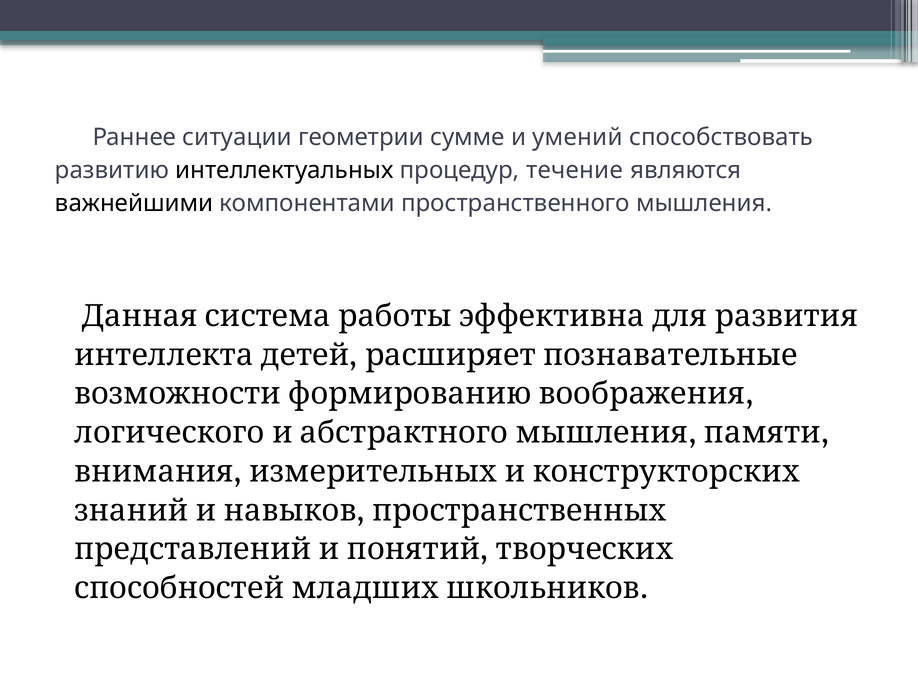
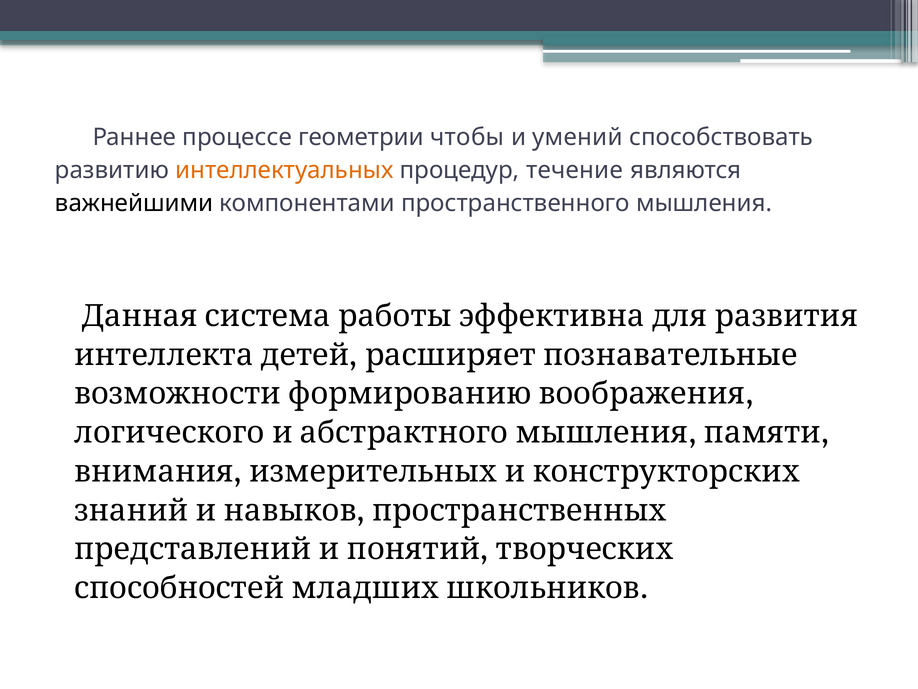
ситуации: ситуации -> процессе
сумме: сумме -> чтобы
интеллектуальных colour: black -> orange
